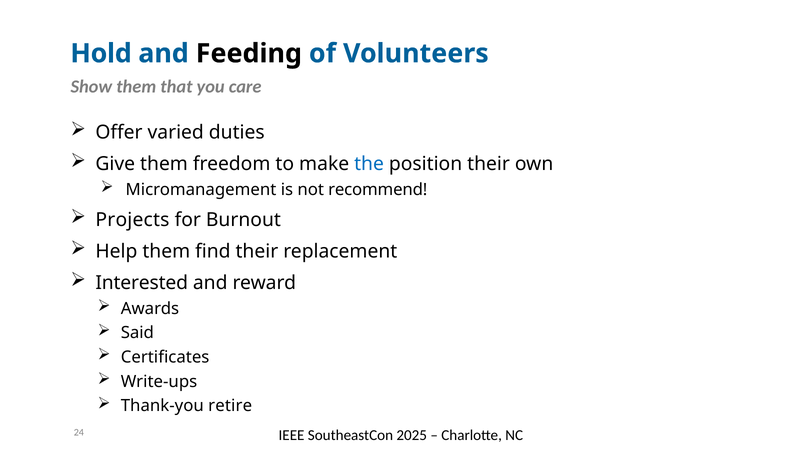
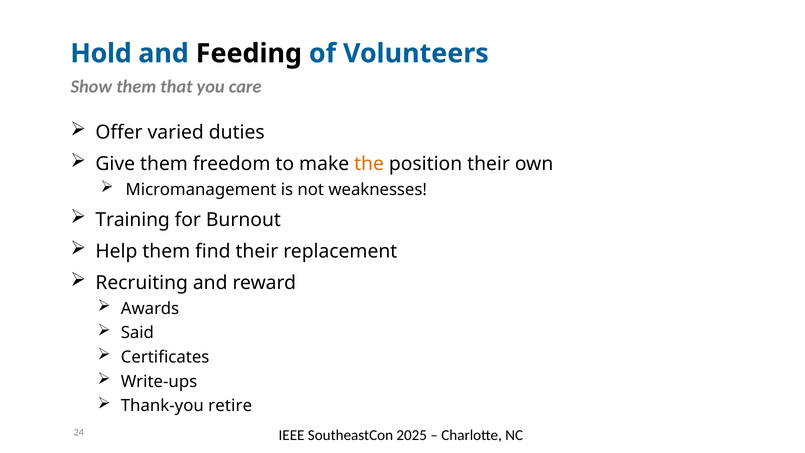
the colour: blue -> orange
recommend: recommend -> weaknesses
Projects: Projects -> Training
Interested: Interested -> Recruiting
